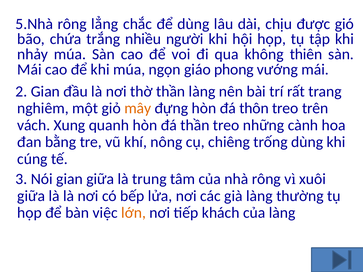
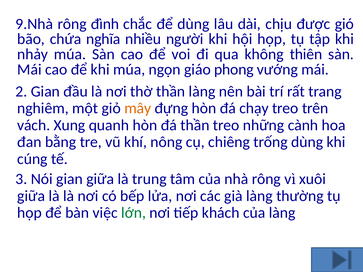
5.Nhà: 5.Nhà -> 9.Nhà
lẳng: lẳng -> đình
trắng: trắng -> nghĩa
thôn: thôn -> chạy
lớn colour: orange -> green
